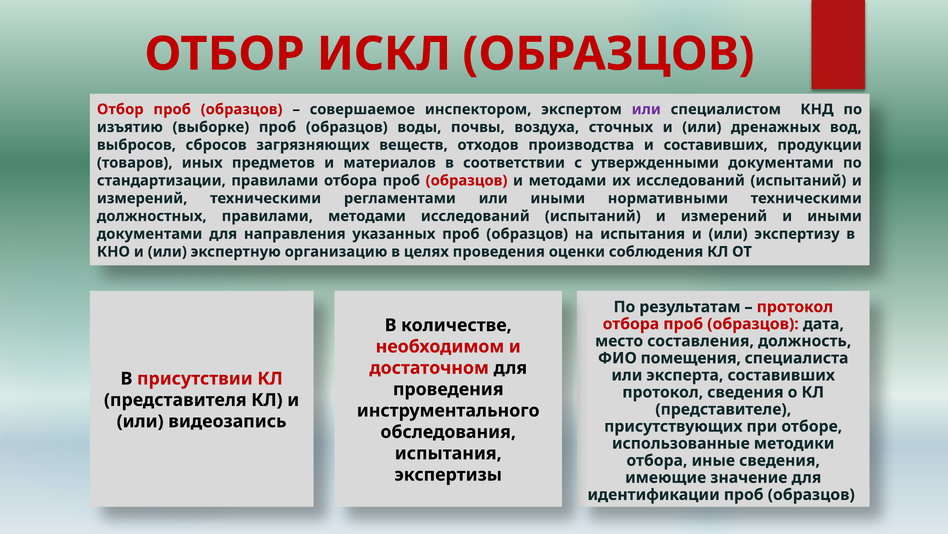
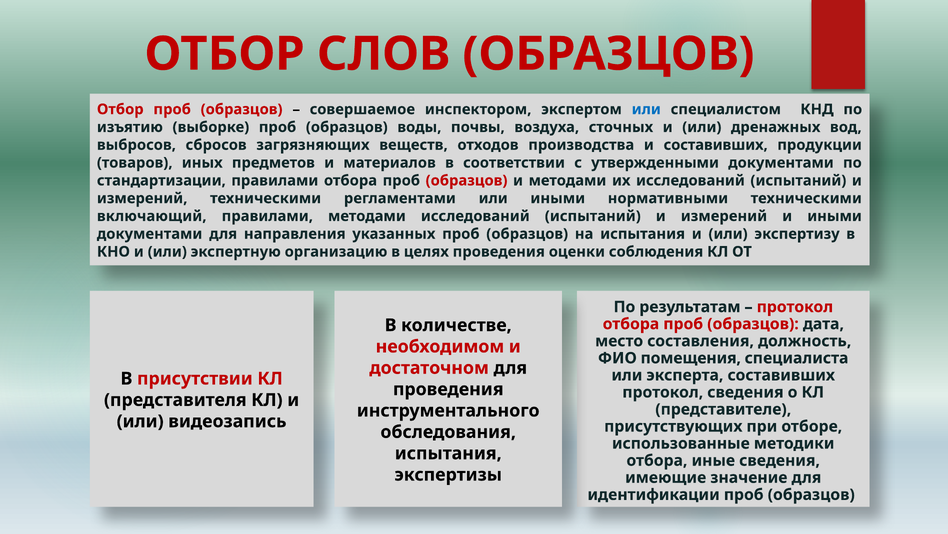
ИСКЛ: ИСКЛ -> СЛОВ
или at (646, 109) colour: purple -> blue
должностных: должностных -> включающий
